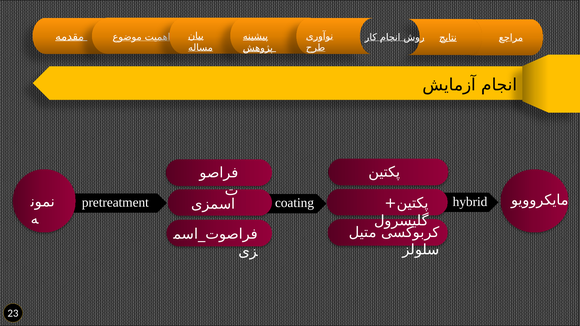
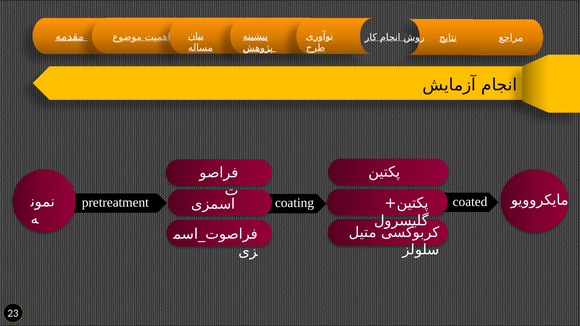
hybrid: hybrid -> coated
